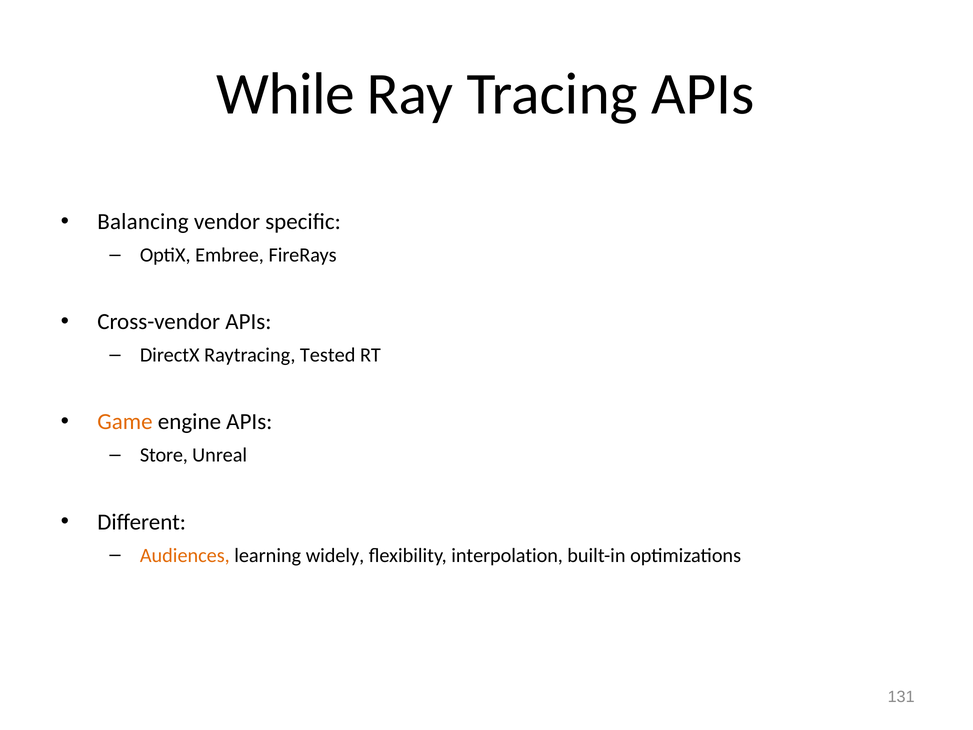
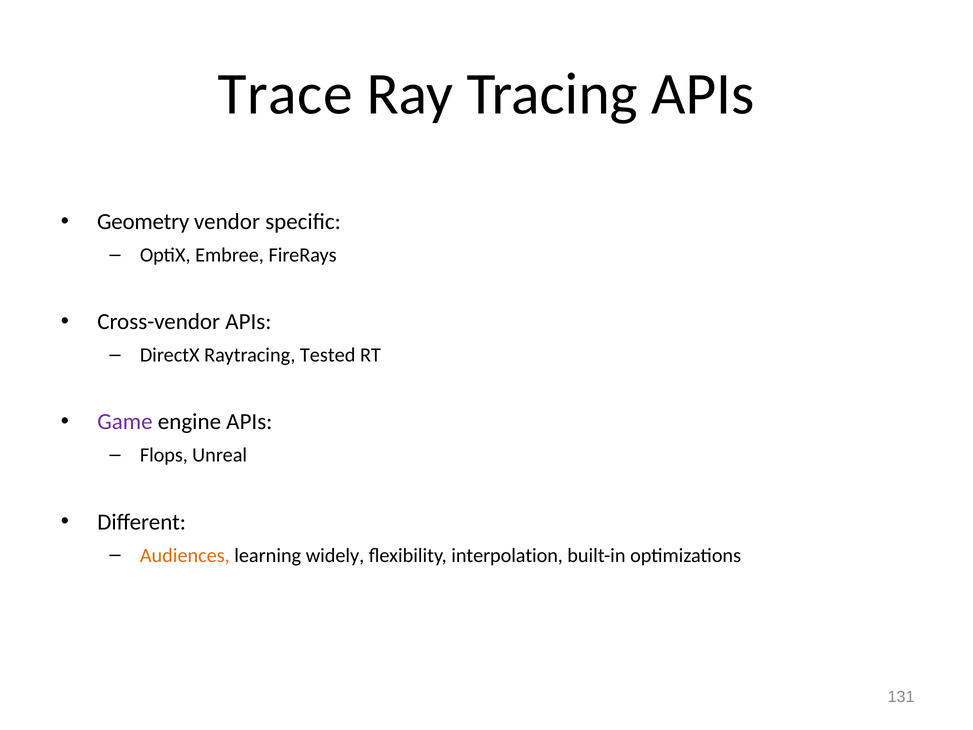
While: While -> Trace
Balancing: Balancing -> Geometry
Game colour: orange -> purple
Store: Store -> Flops
